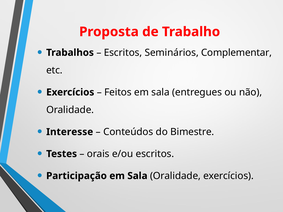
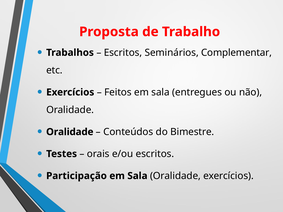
Interesse at (70, 132): Interesse -> Oralidade
